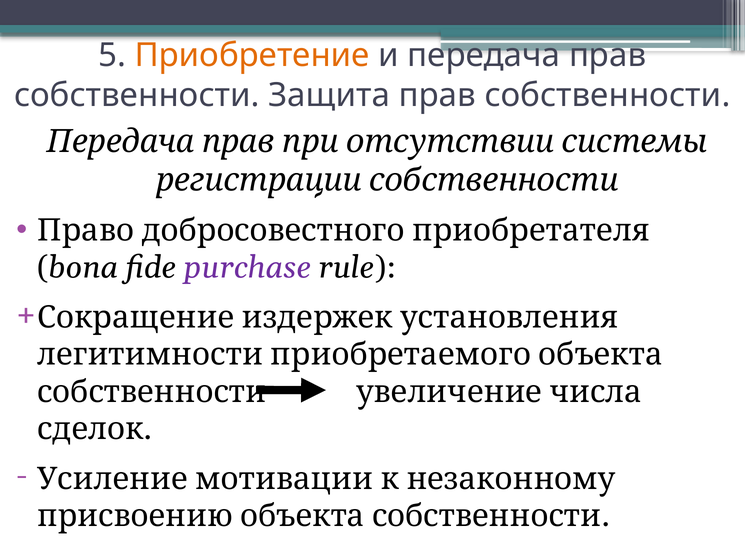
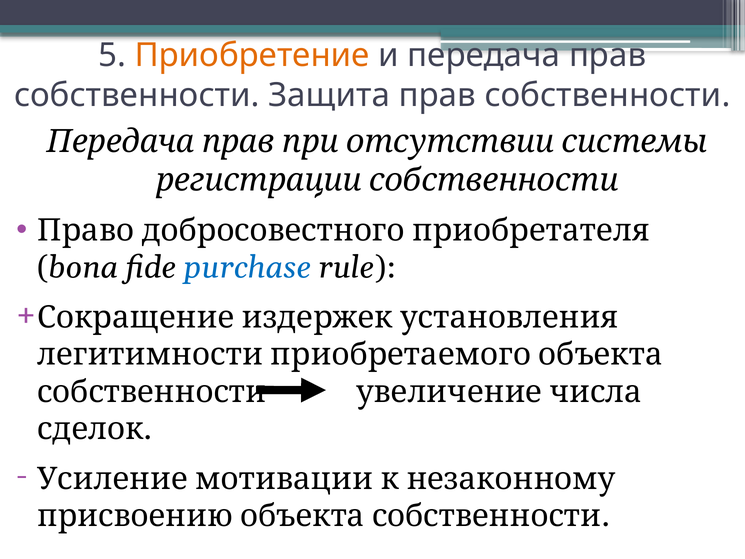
purchase colour: purple -> blue
